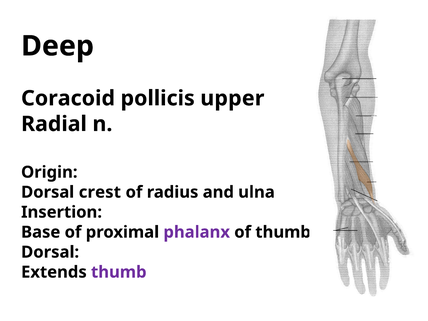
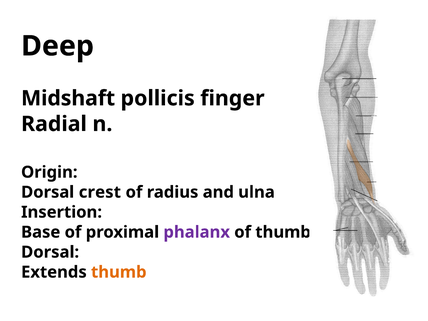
Coracoid: Coracoid -> Midshaft
upper: upper -> finger
thumb at (119, 272) colour: purple -> orange
